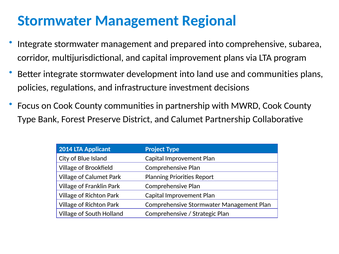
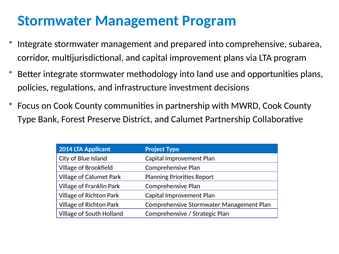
Management Regional: Regional -> Program
development: development -> methodology
and communities: communities -> opportunities
